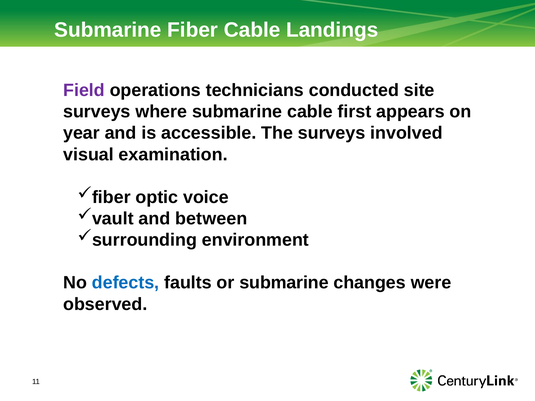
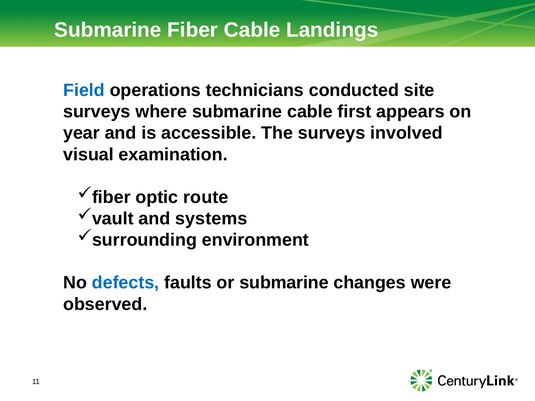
Field colour: purple -> blue
voice: voice -> route
between: between -> systems
